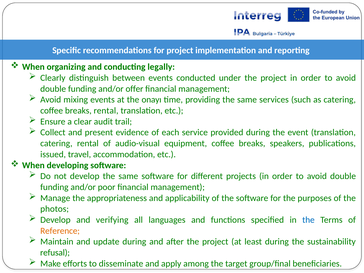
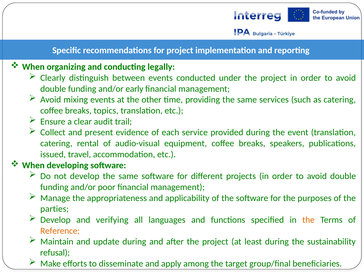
offer: offer -> early
onayı: onayı -> other
breaks rental: rental -> topics
photos: photos -> parties
the at (308, 220) colour: blue -> orange
